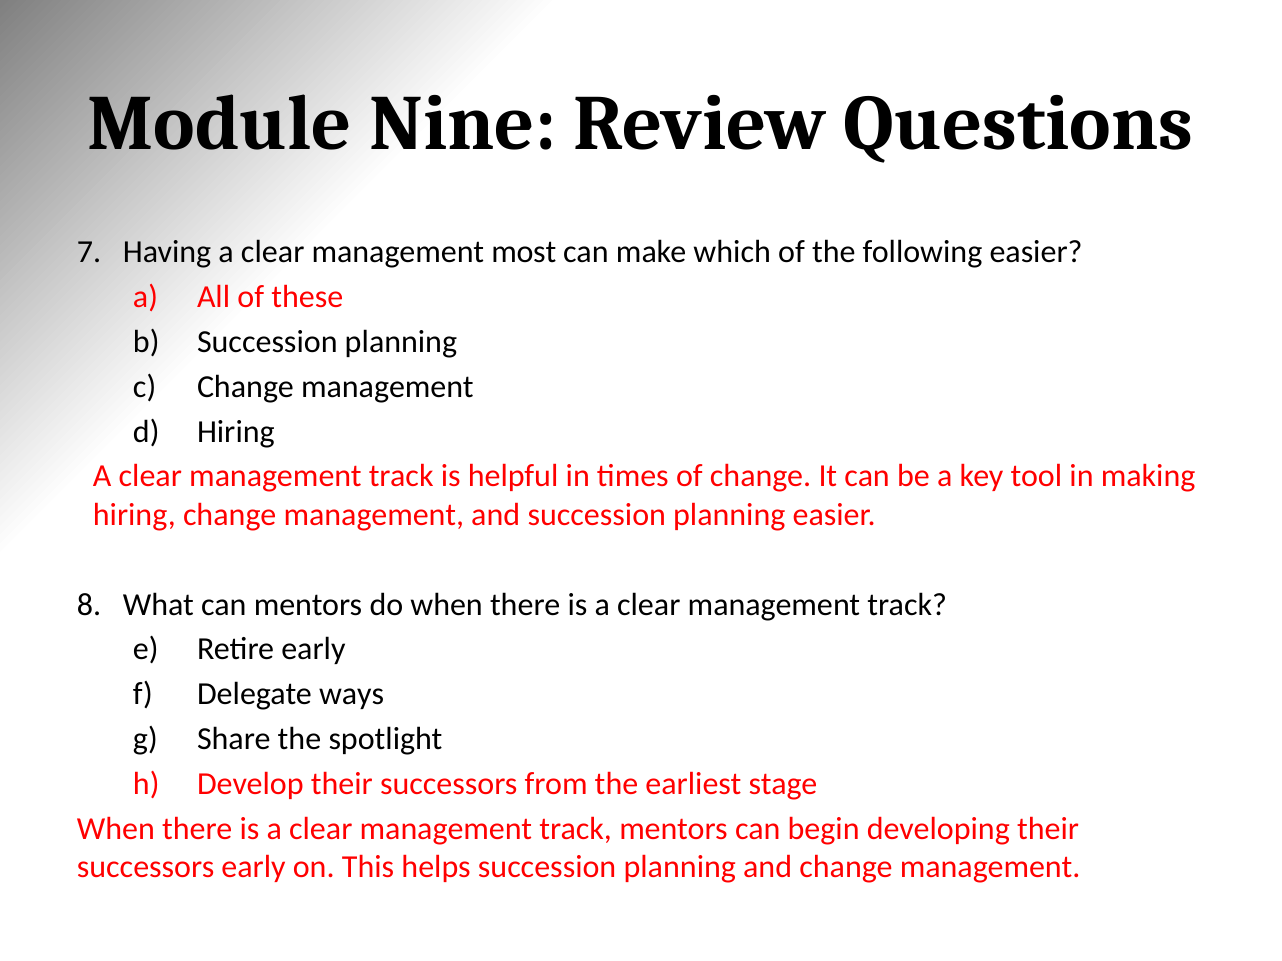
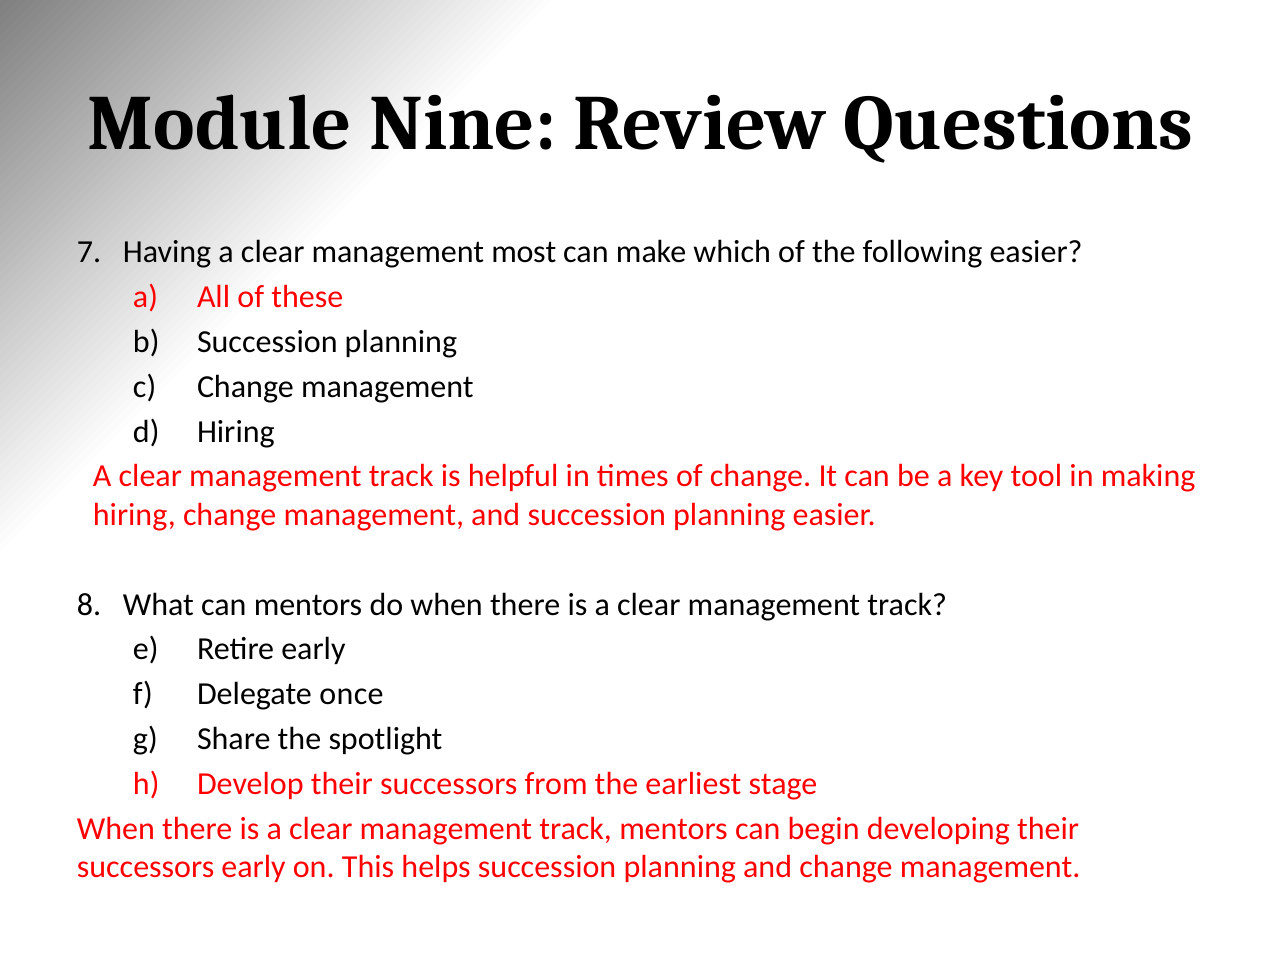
ways: ways -> once
